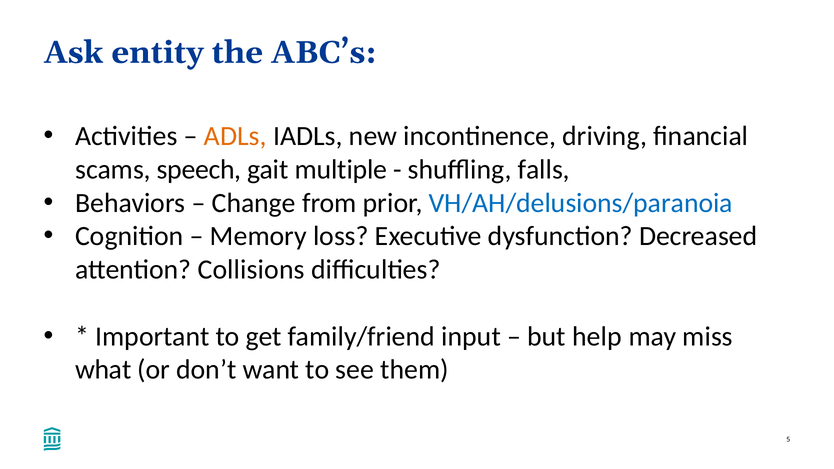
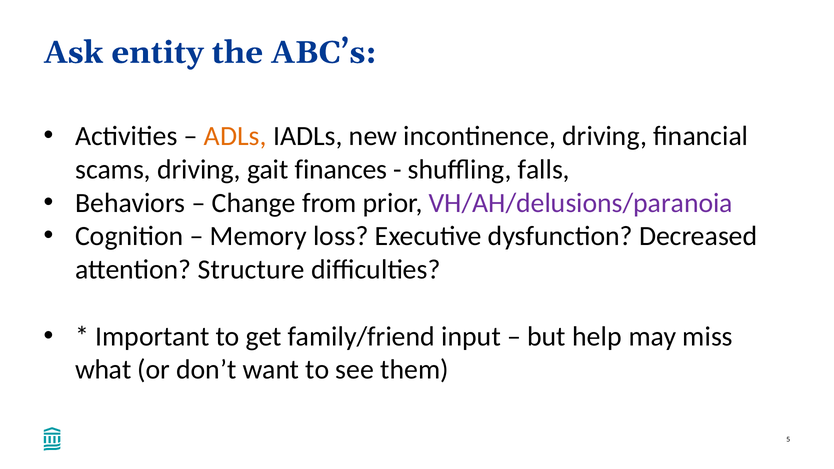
scams speech: speech -> driving
multiple: multiple -> finances
VH/AH/delusions/paranoia colour: blue -> purple
Collisions: Collisions -> Structure
